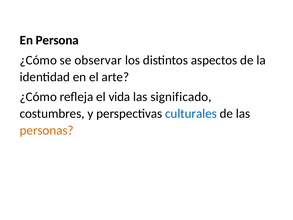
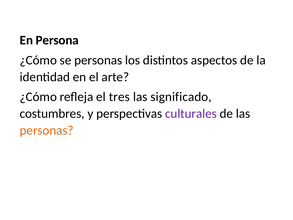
se observar: observar -> personas
vida: vida -> tres
culturales colour: blue -> purple
